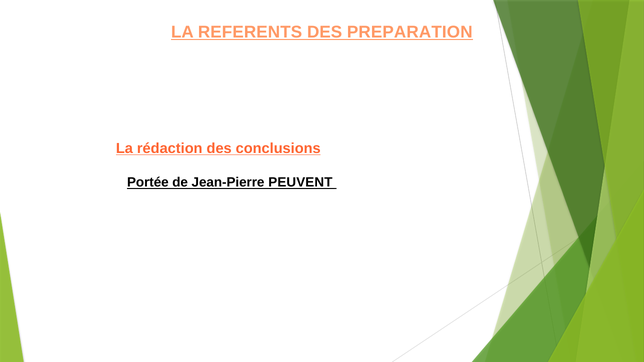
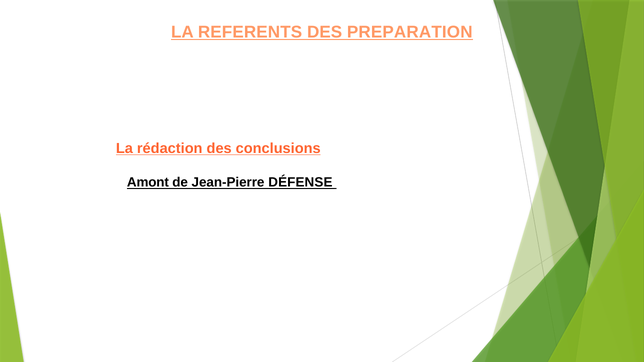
Portée: Portée -> Amont
PEUVENT: PEUVENT -> DÉFENSE
